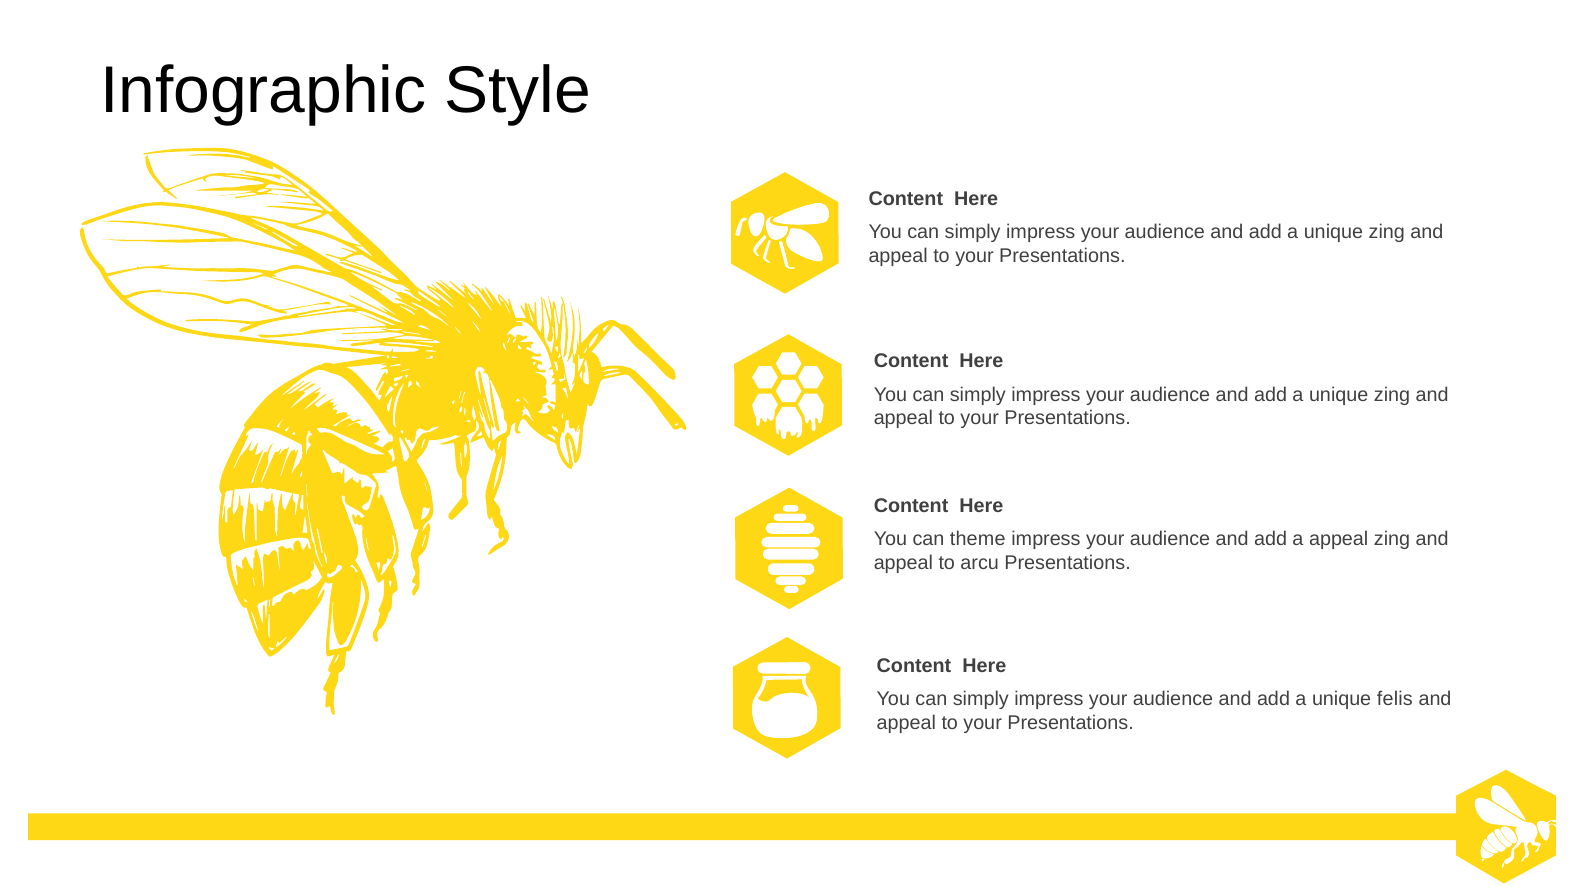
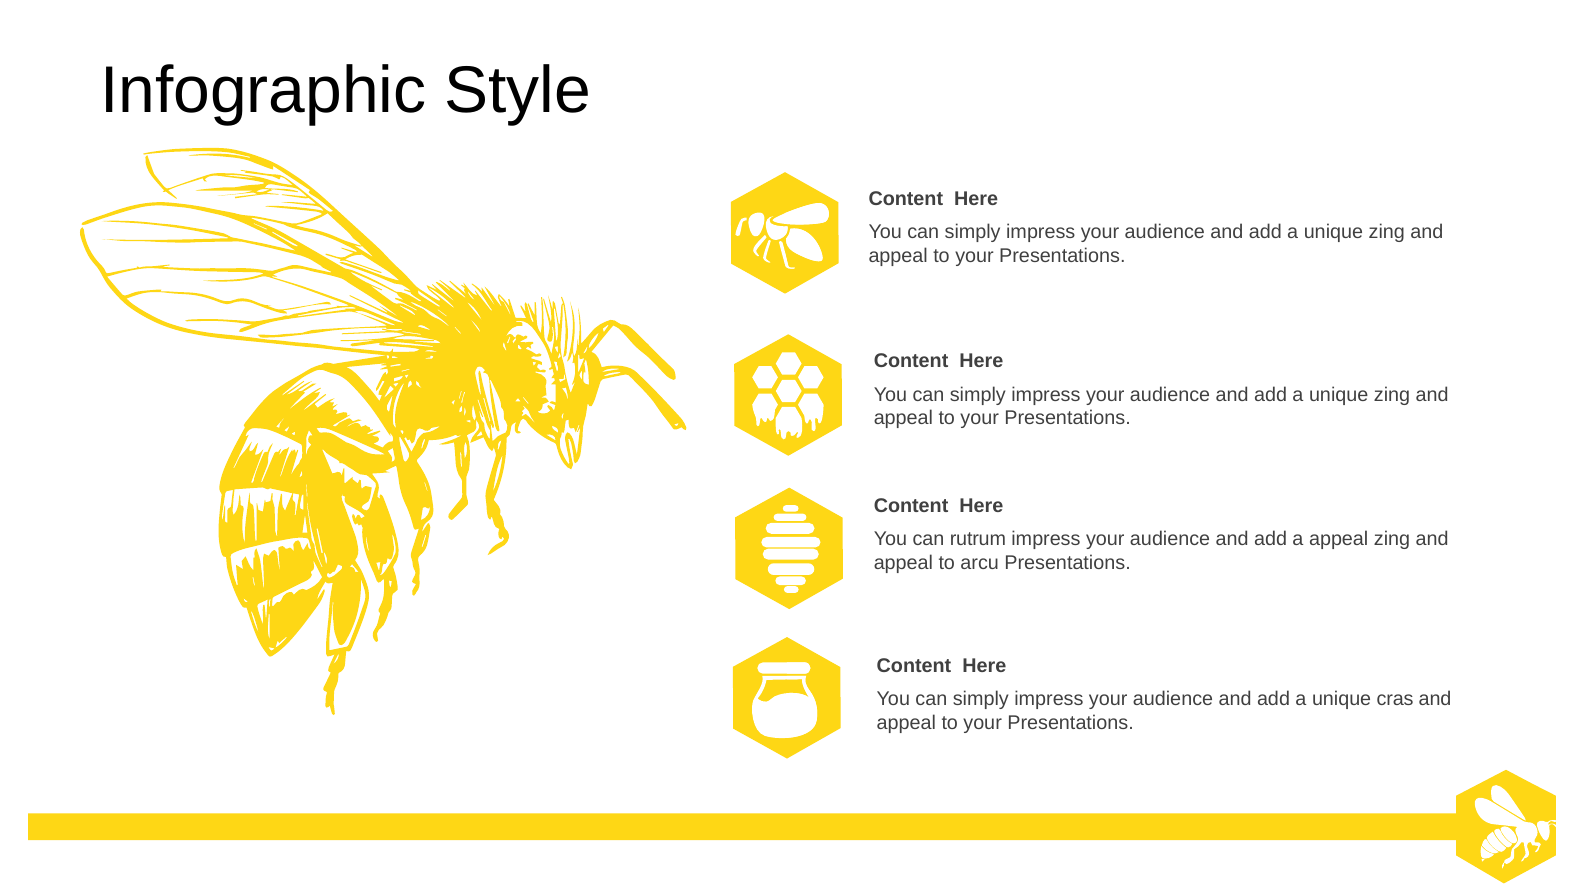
theme: theme -> rutrum
felis: felis -> cras
